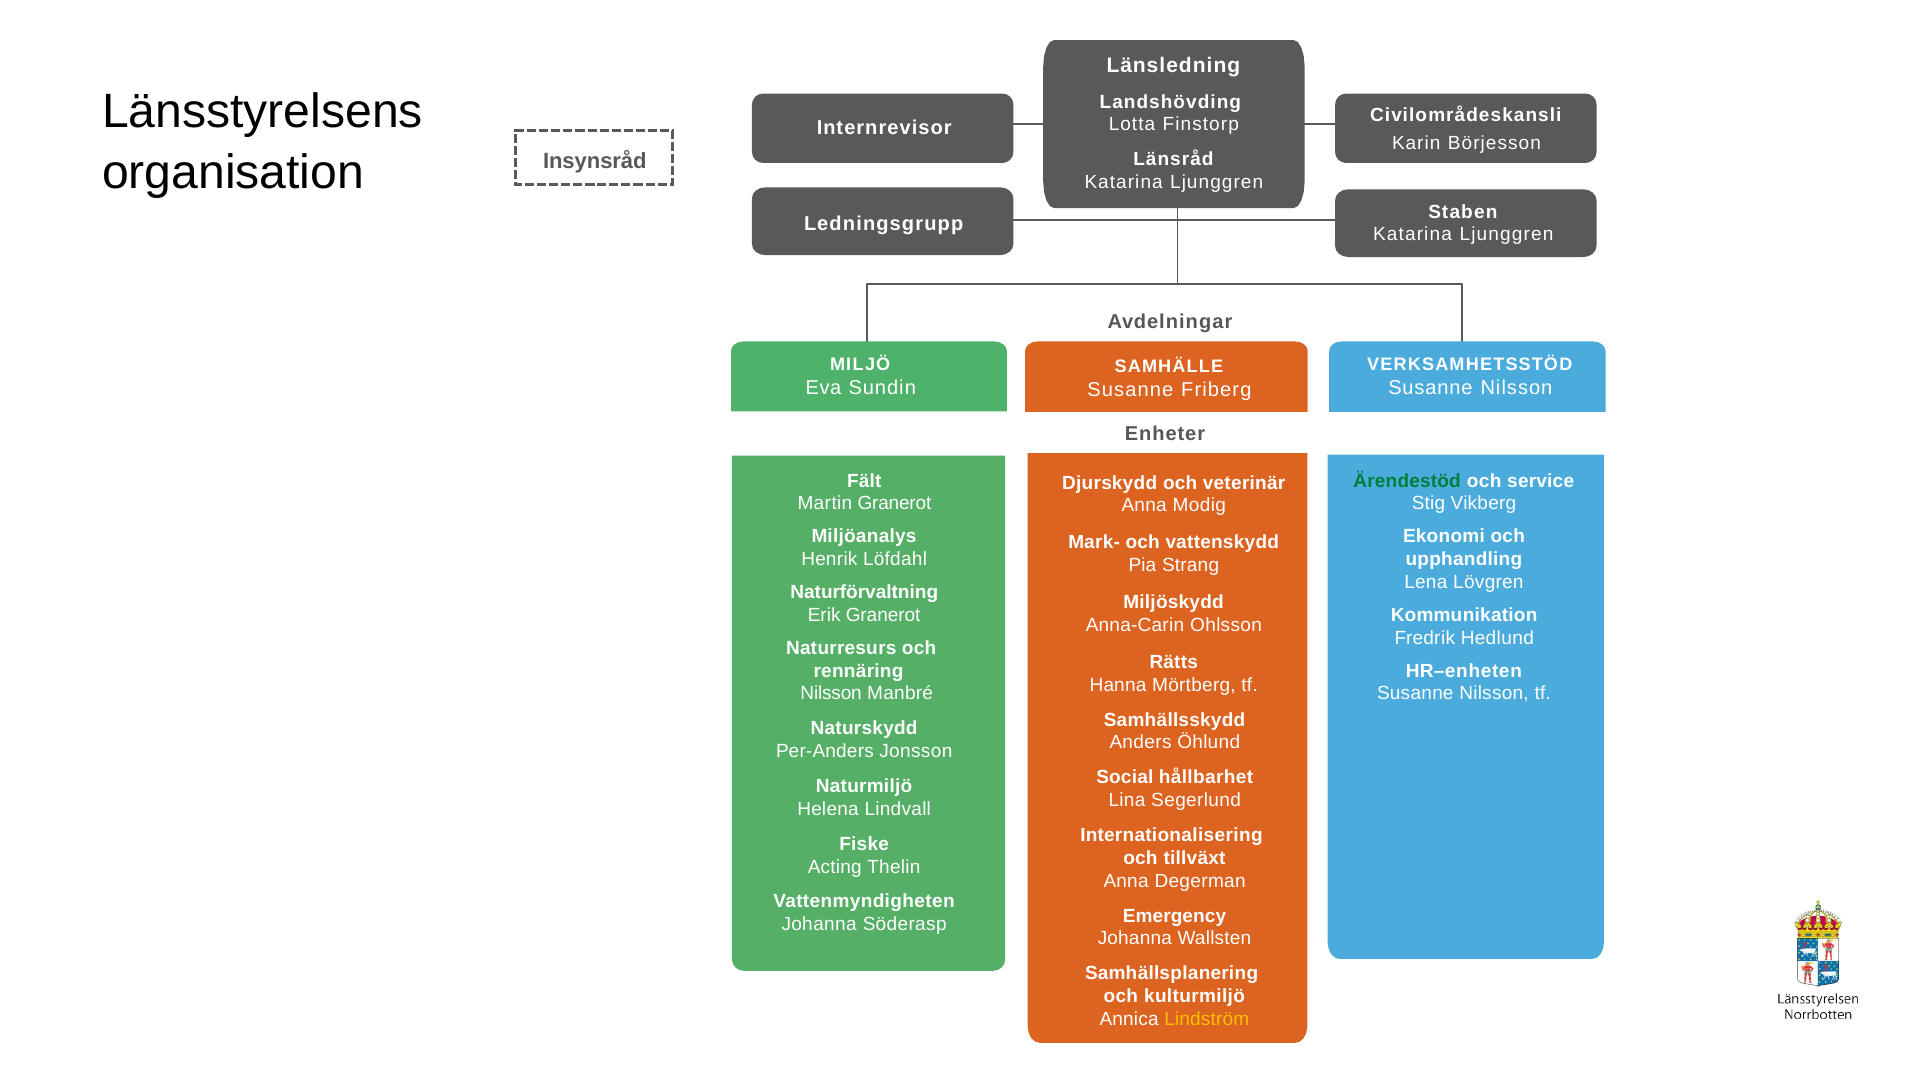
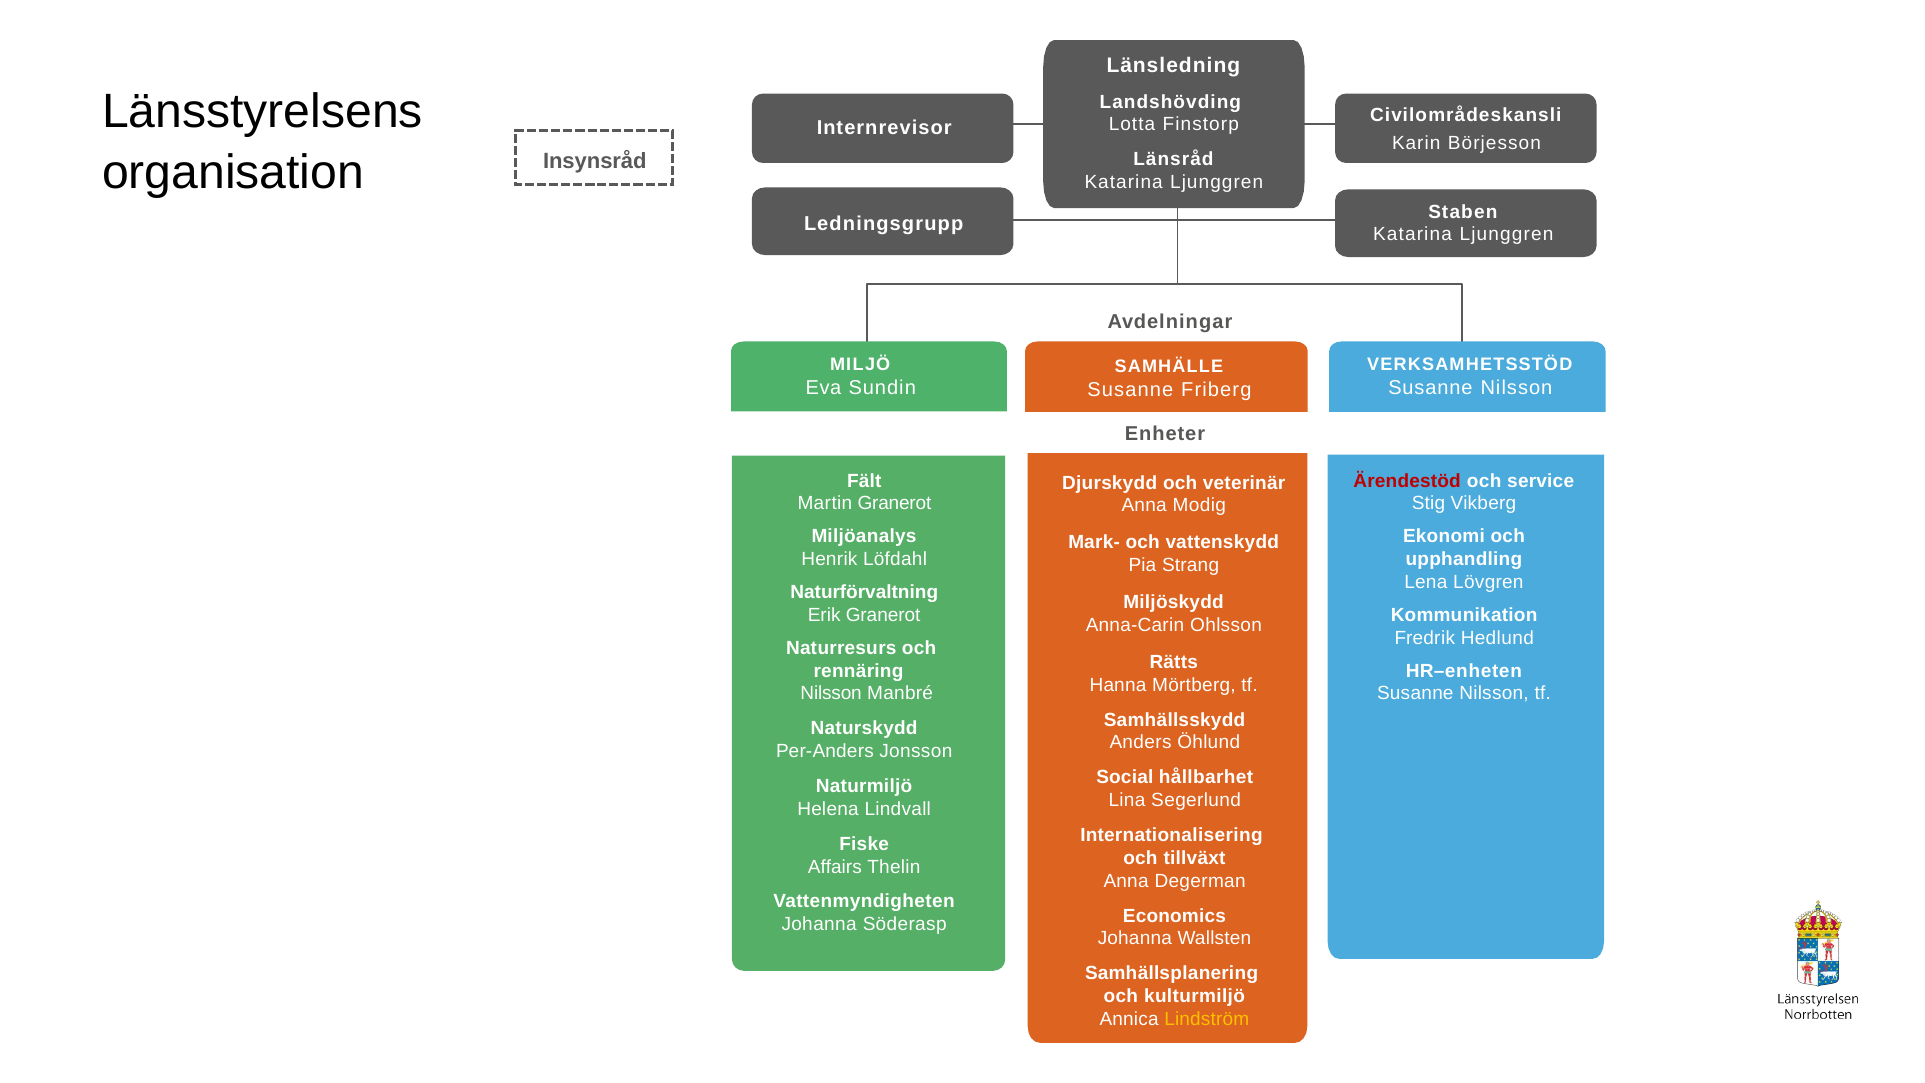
Ärendestöd colour: green -> red
Acting: Acting -> Affairs
Emergency: Emergency -> Economics
